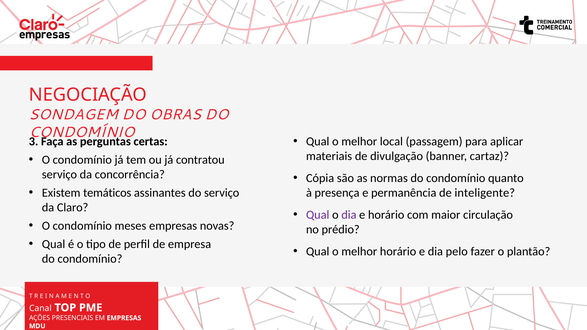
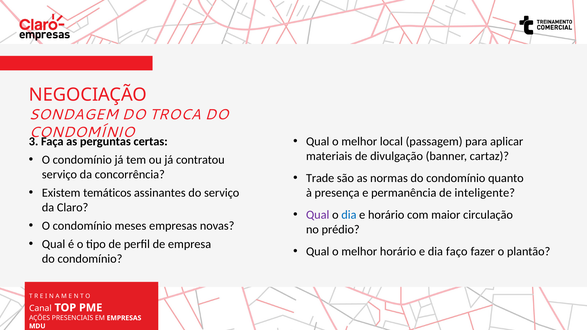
OBRAS: OBRAS -> TROCA
Cópia: Cópia -> Trade
dia at (349, 215) colour: purple -> blue
pelo: pelo -> faço
